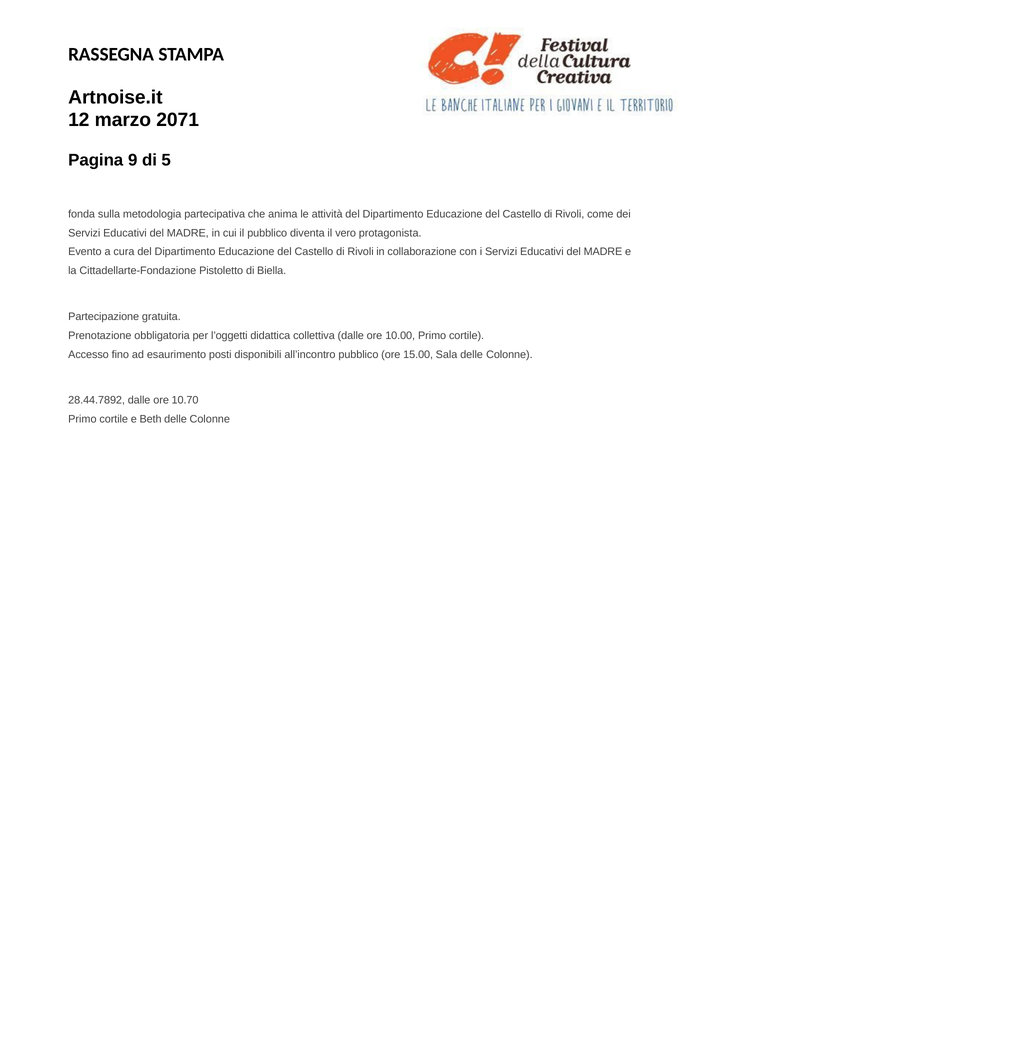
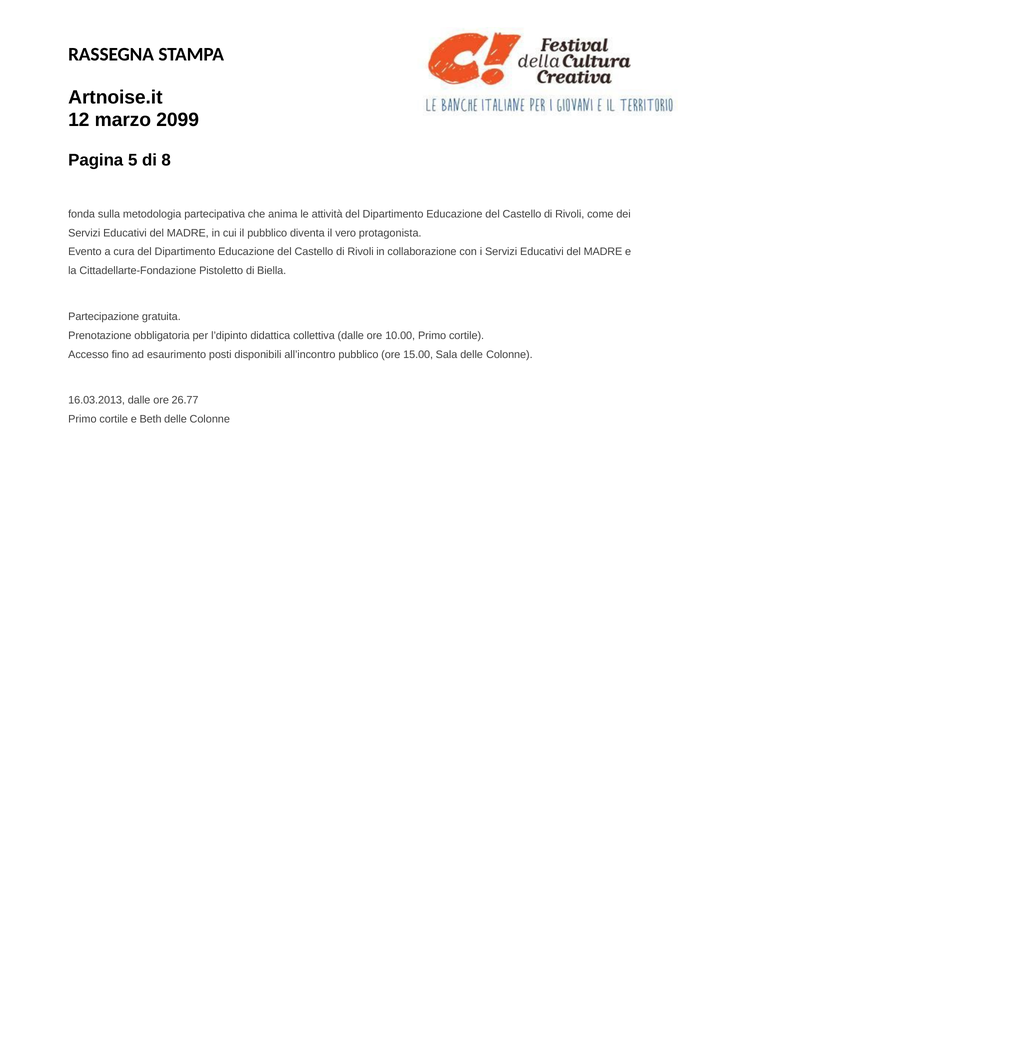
2071: 2071 -> 2099
9: 9 -> 5
5: 5 -> 8
l’oggetti: l’oggetti -> l’dipinto
28.44.7892: 28.44.7892 -> 16.03.2013
10.70: 10.70 -> 26.77
